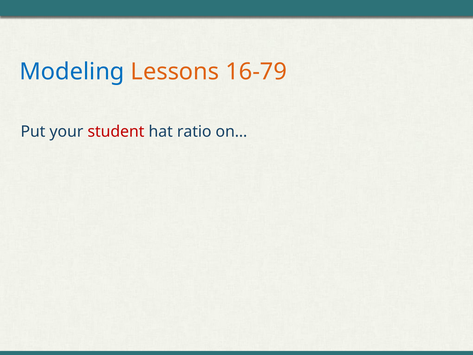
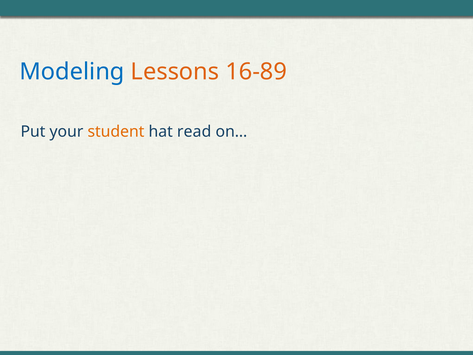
16-79: 16-79 -> 16-89
student colour: red -> orange
ratio: ratio -> read
